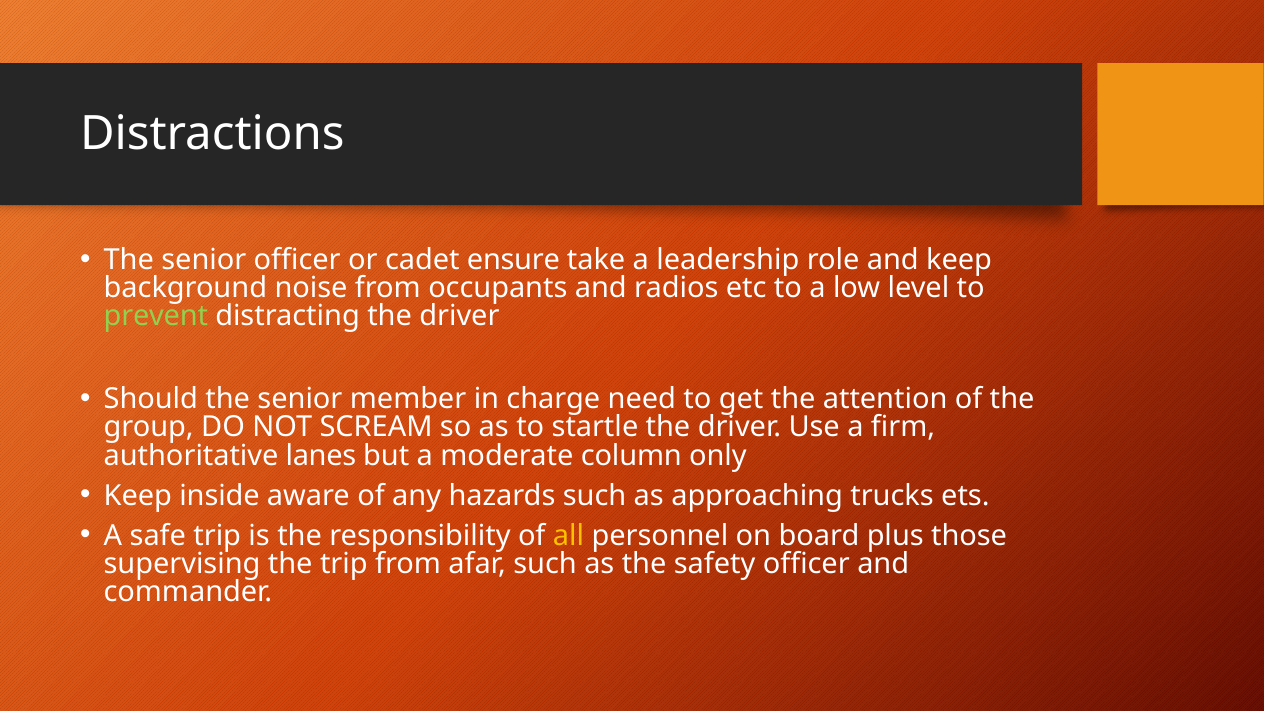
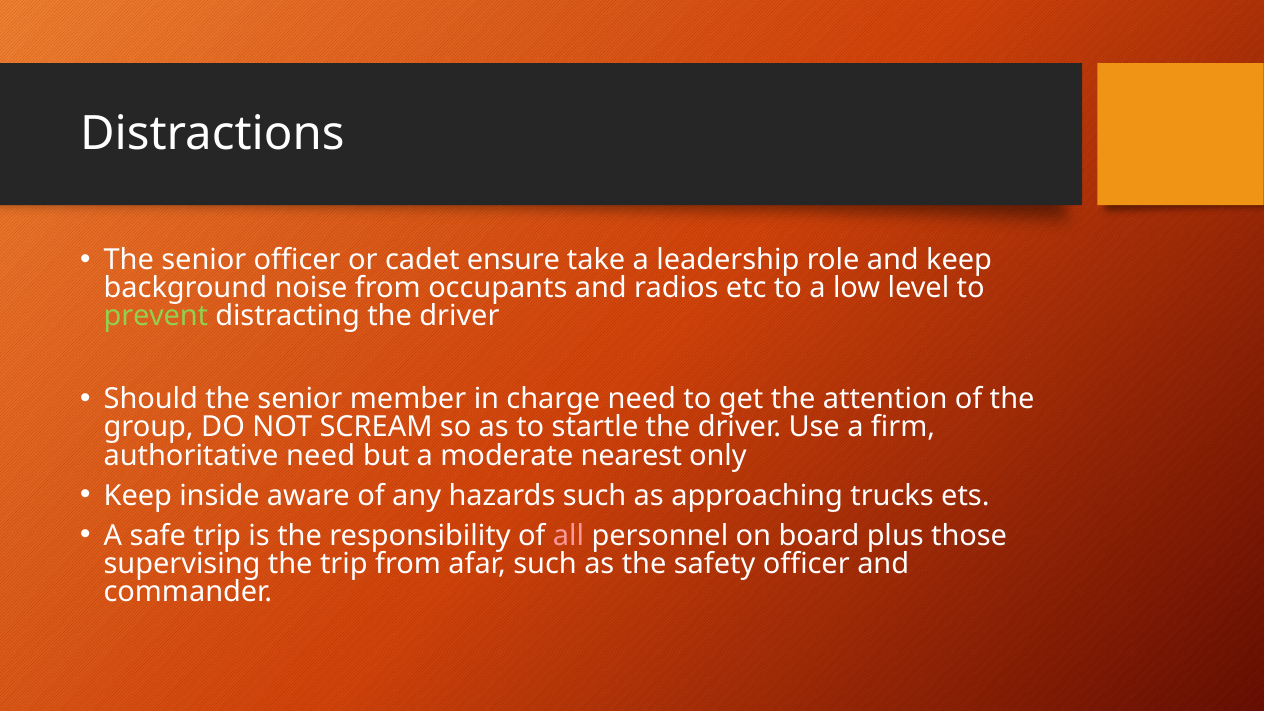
authoritative lanes: lanes -> need
column: column -> nearest
all colour: yellow -> pink
